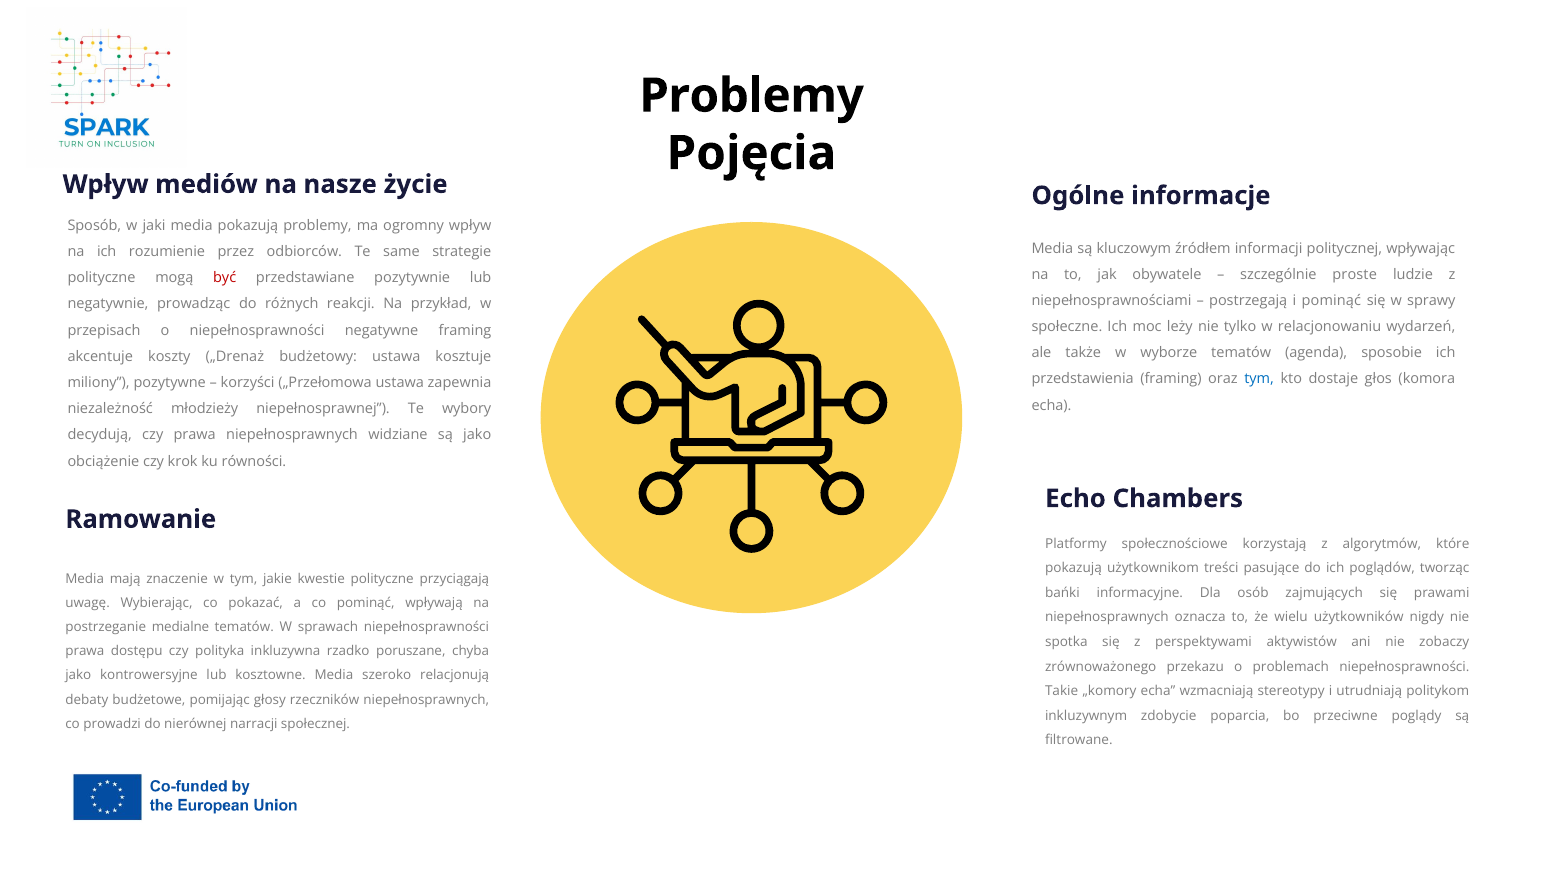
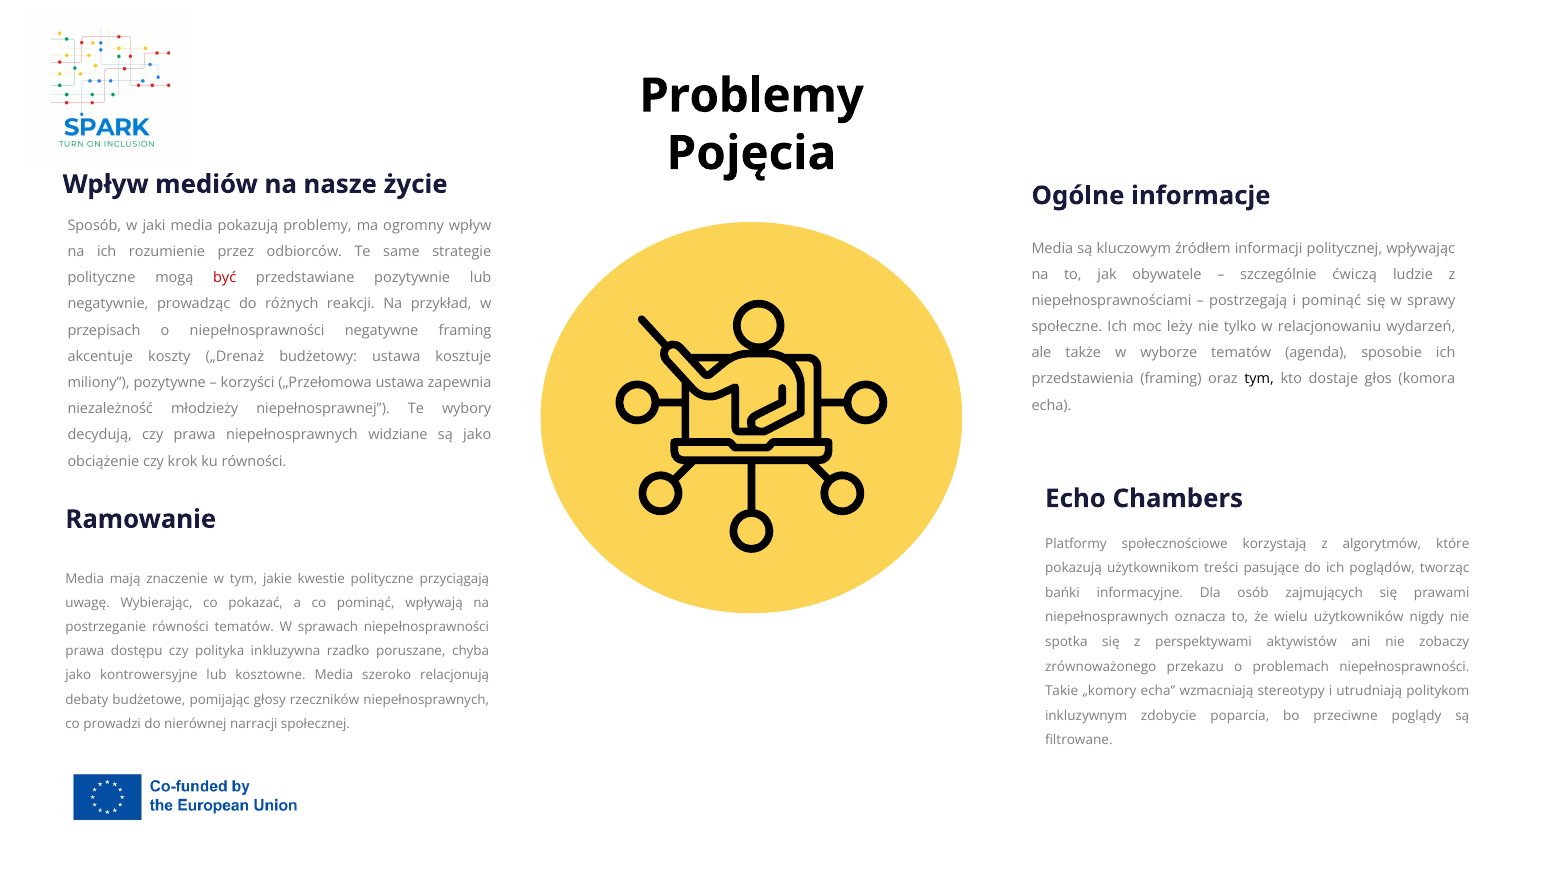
proste: proste -> ćwiczą
tym at (1259, 379) colour: blue -> black
postrzeganie medialne: medialne -> równości
